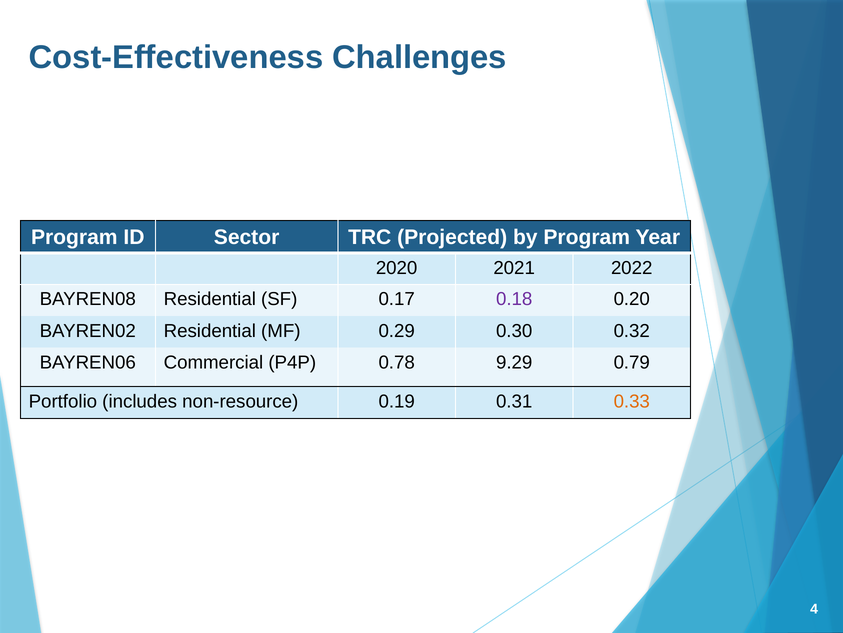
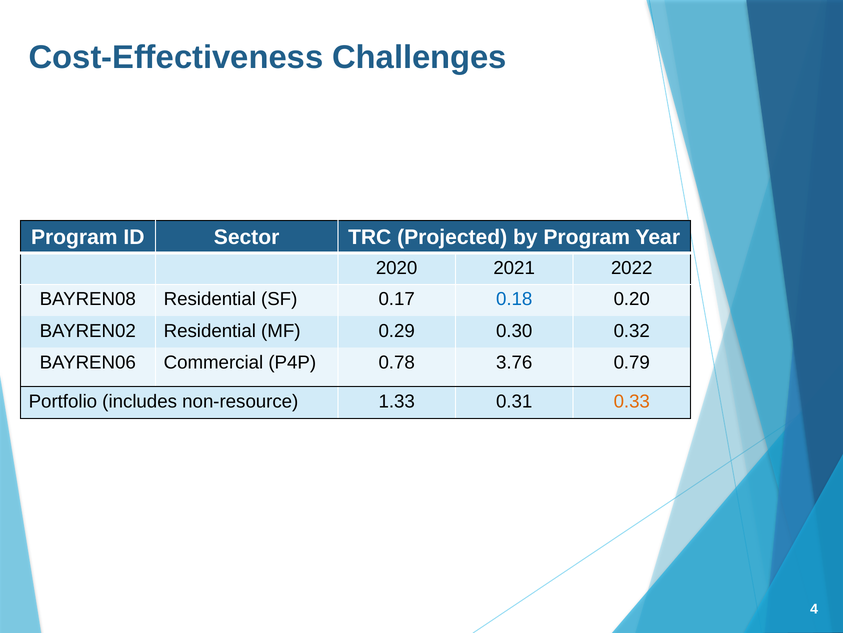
0.18 colour: purple -> blue
9.29: 9.29 -> 3.76
0.19: 0.19 -> 1.33
